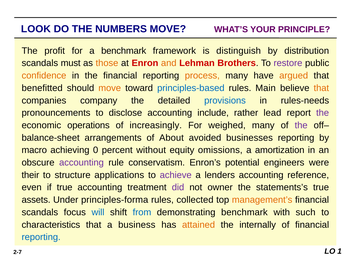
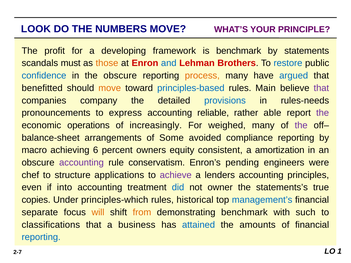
a benchmark: benchmark -> developing
is distinguish: distinguish -> benchmark
distribution: distribution -> statements
and colour: orange -> blue
restore colour: purple -> blue
confidence colour: orange -> blue
the ﬁnancial: ﬁnancial -> obscure
argued colour: orange -> blue
that at (321, 88) colour: orange -> purple
disclose: disclose -> express
include: include -> reliable
lead: lead -> able
About: About -> Some
businesses: businesses -> compliance
0: 0 -> 6
without: without -> owners
omissions: omissions -> consistent
potential: potential -> pending
their: their -> chef
reference: reference -> principles
if true: true -> into
did colour: purple -> blue
assets: assets -> copies
principles-forma: principles-forma -> principles-which
collected: collected -> historical
management’s colour: orange -> blue
scandals at (40, 212): scandals -> separate
will colour: blue -> orange
from colour: blue -> orange
characteristics: characteristics -> classifications
attained colour: orange -> blue
internally: internally -> amounts
